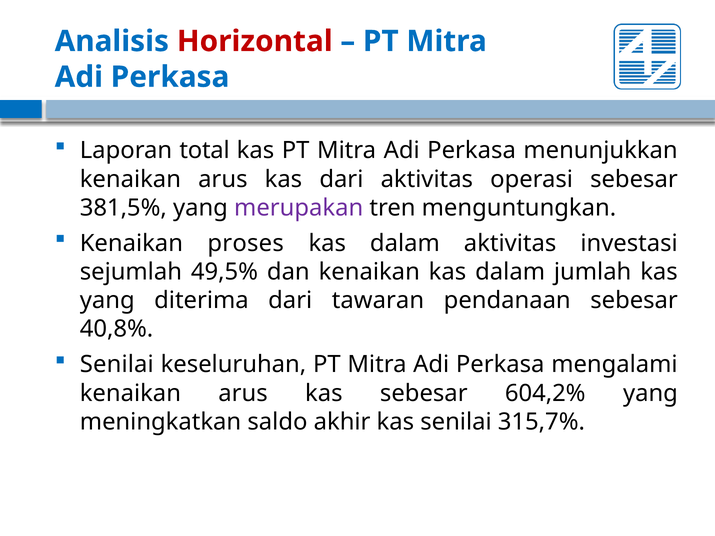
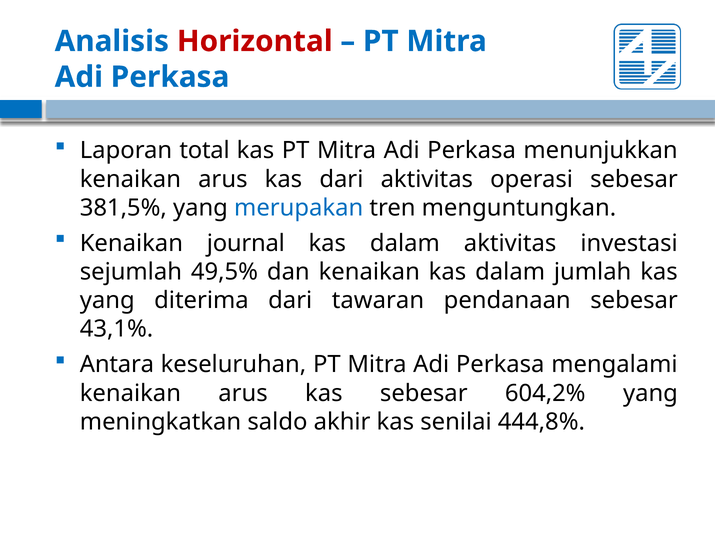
merupakan colour: purple -> blue
proses: proses -> journal
40,8%: 40,8% -> 43,1%
Senilai at (117, 365): Senilai -> Antara
315,7%: 315,7% -> 444,8%
